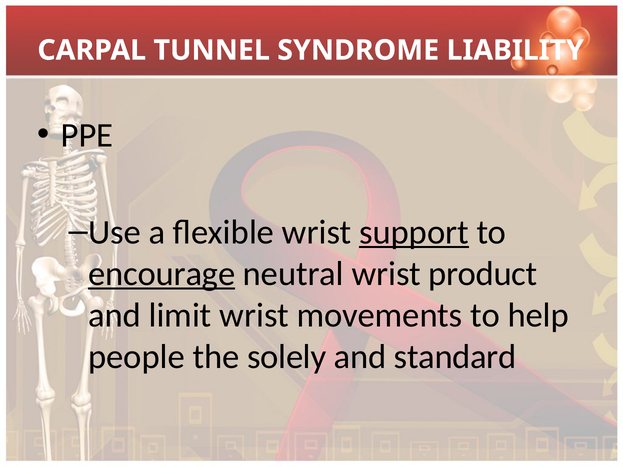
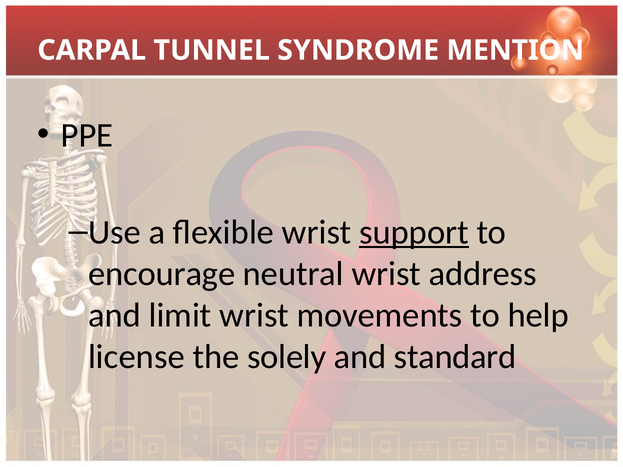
LIABILITY: LIABILITY -> MENTION
encourage underline: present -> none
product: product -> address
people: people -> license
